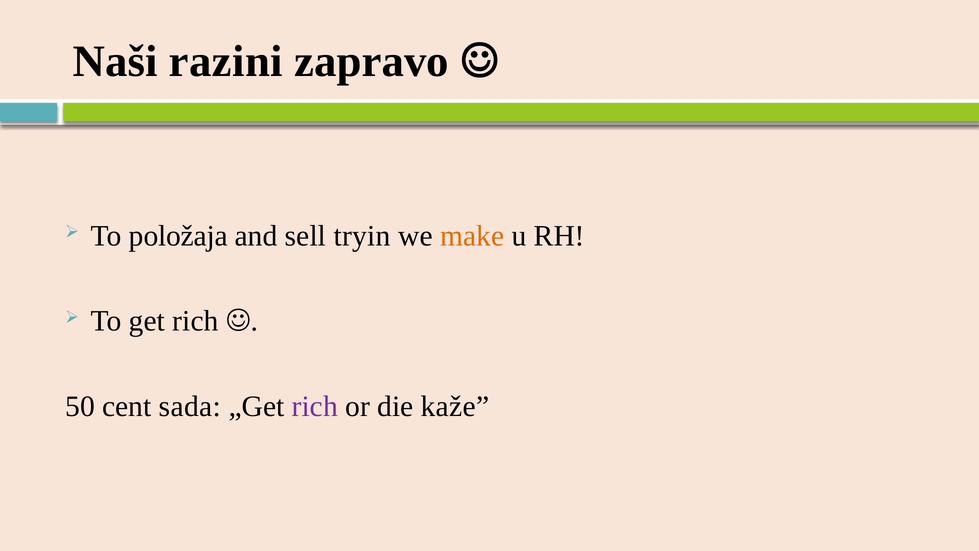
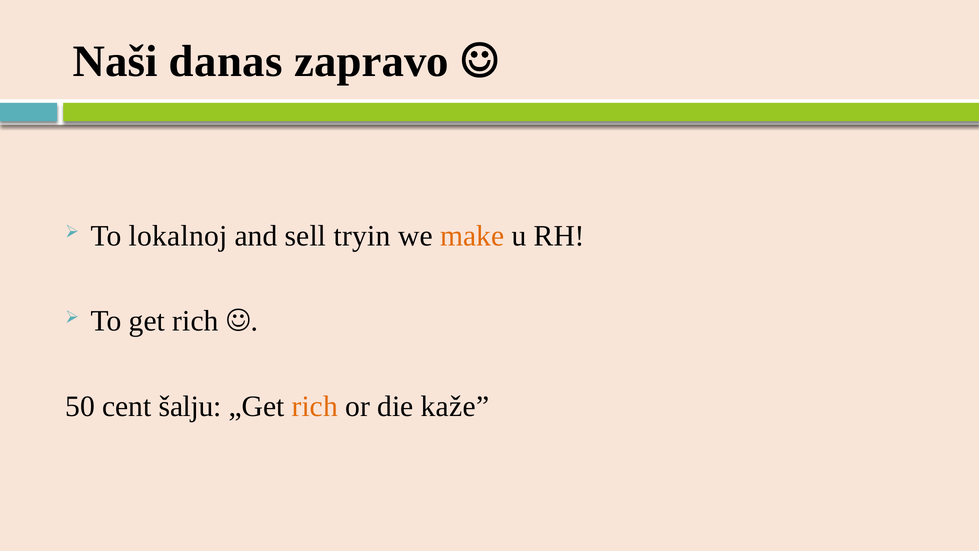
razini: razini -> danas
položaja: položaja -> lokalnoj
sada: sada -> šalju
rich at (315, 406) colour: purple -> orange
